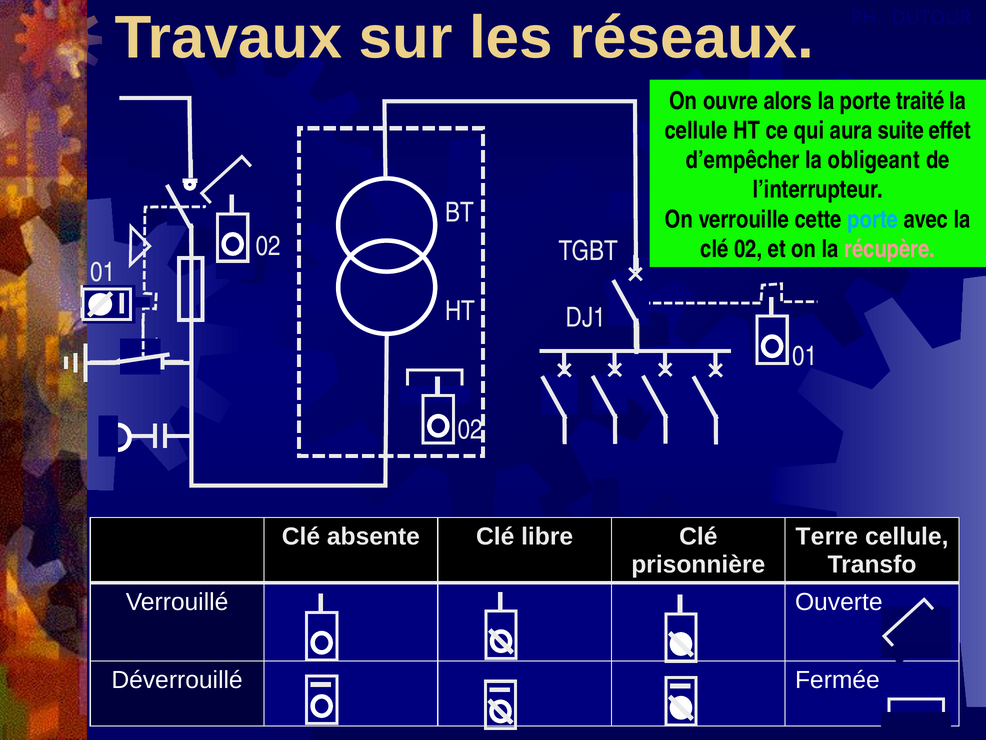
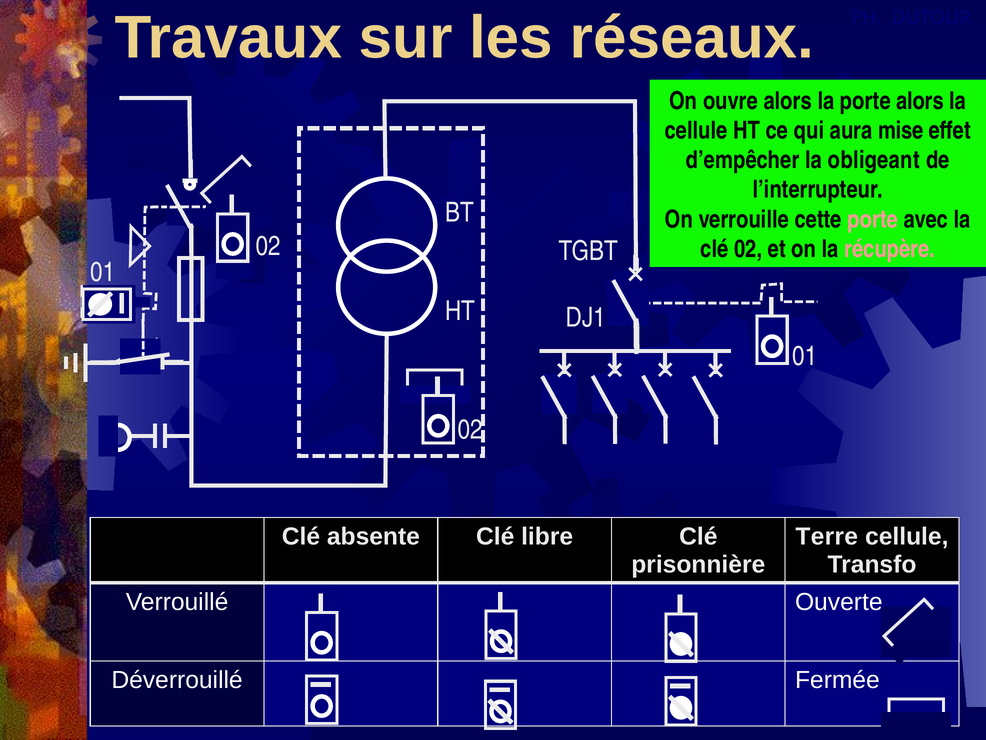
porte traité: traité -> alors
suite: suite -> mise
porte at (873, 219) colour: light blue -> pink
